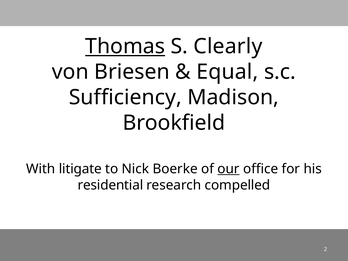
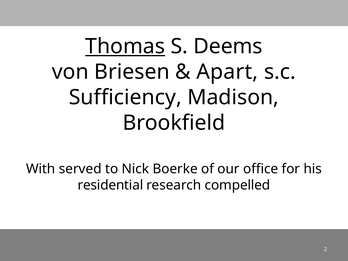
Clearly: Clearly -> Deems
Equal: Equal -> Apart
litigate: litigate -> served
our underline: present -> none
